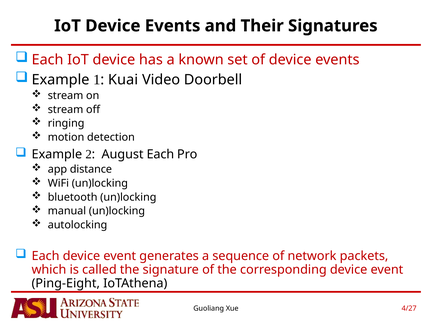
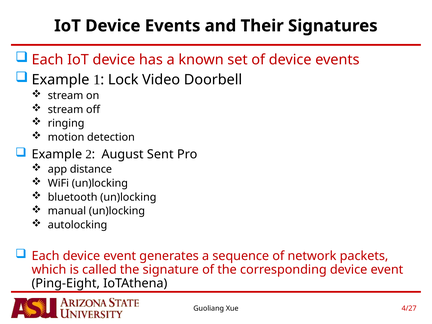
Kuai: Kuai -> Lock
August Each: Each -> Sent
